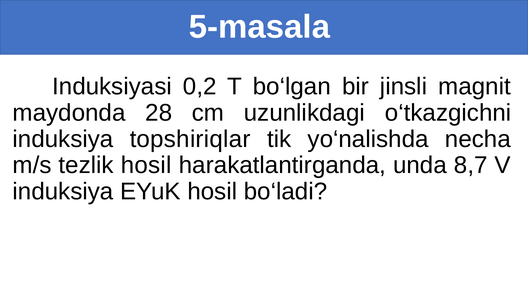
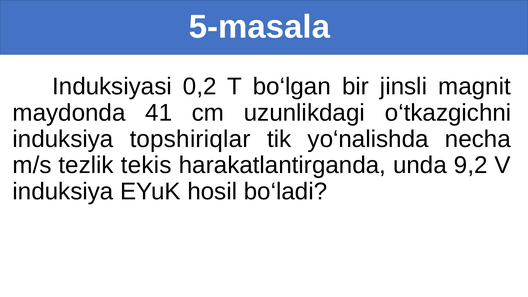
28: 28 -> 41
hоsil: hоsil -> tekis
8,7: 8,7 -> 9,2
